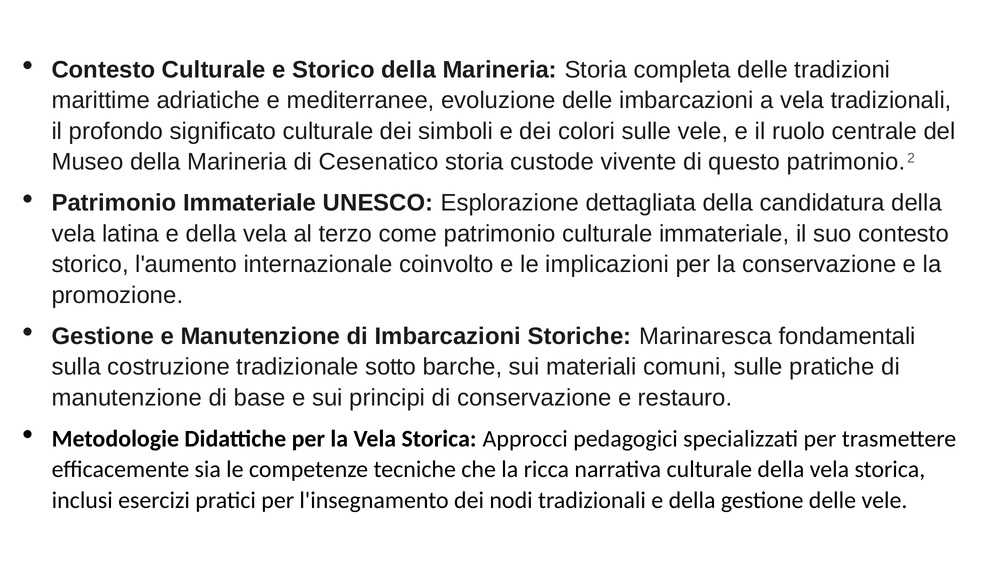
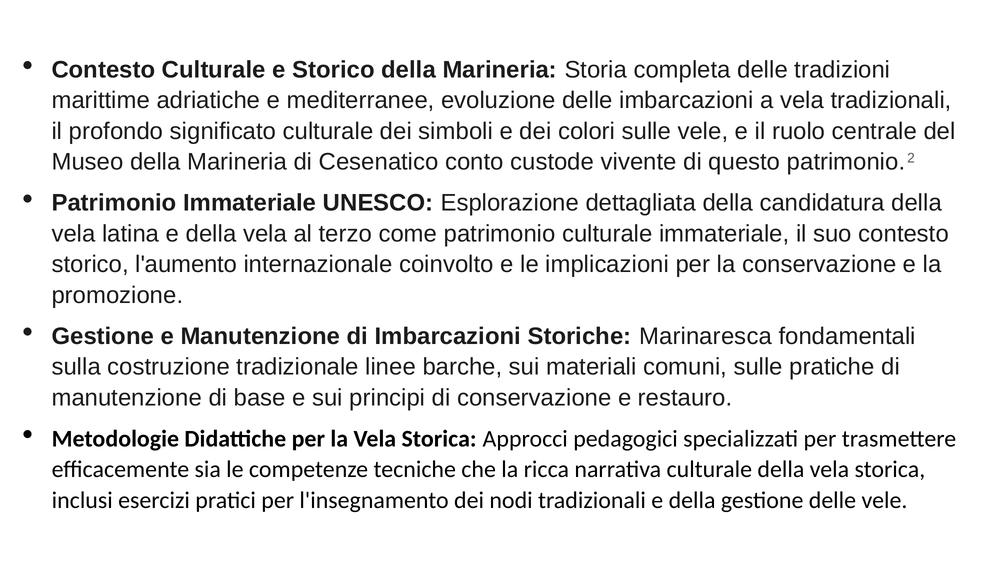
Cesenatico storia: storia -> conto
sotto: sotto -> linee
